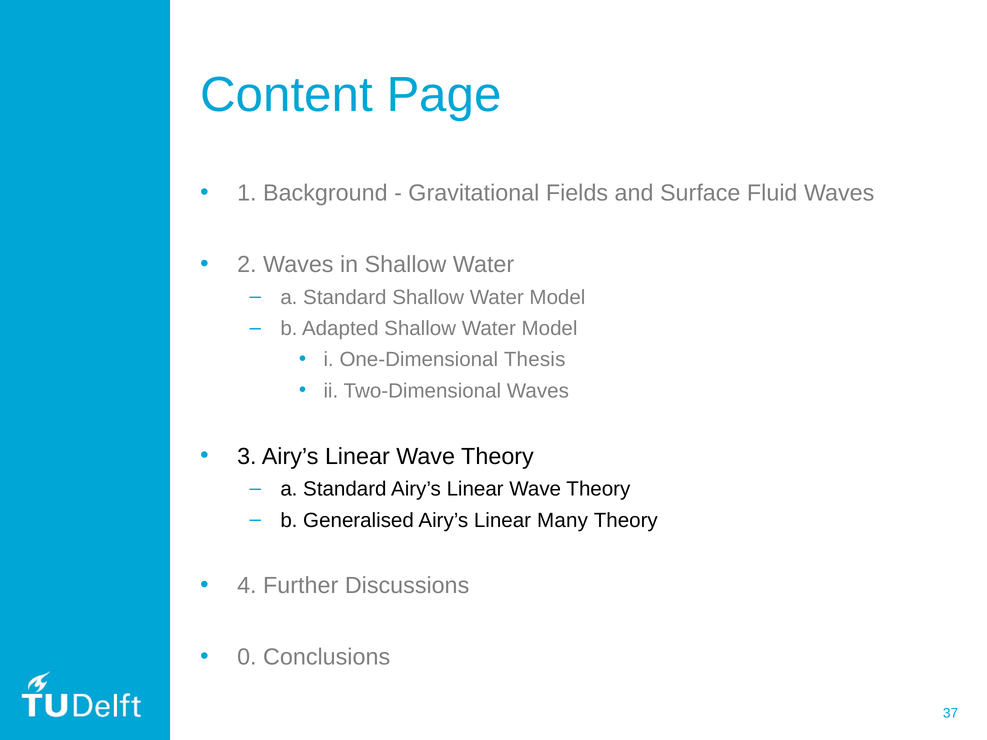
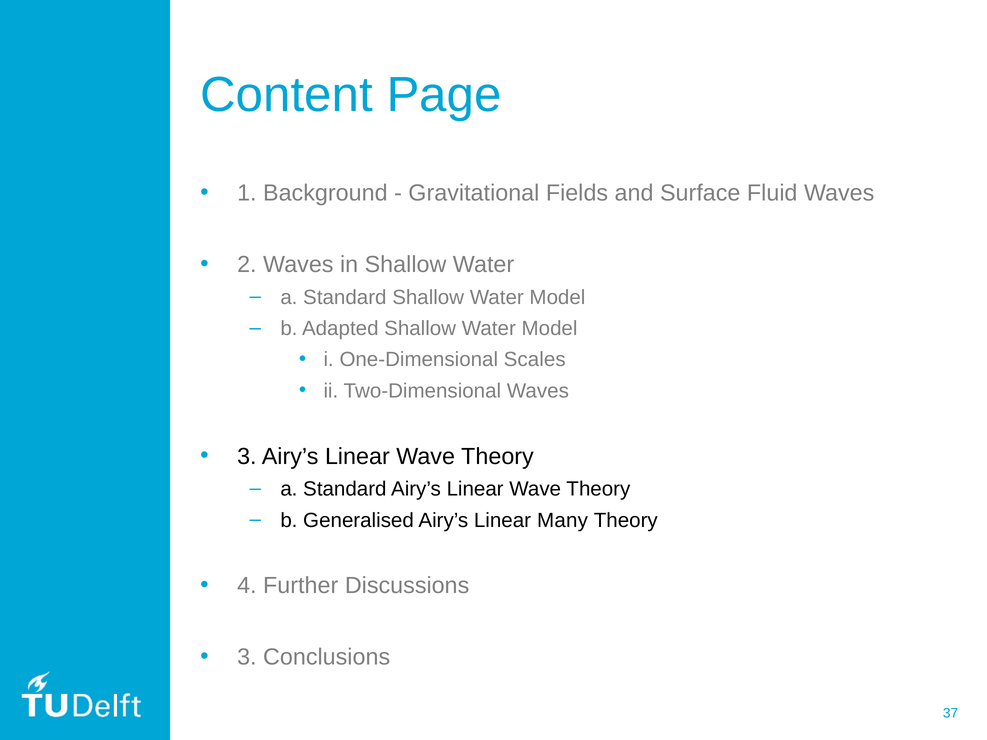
Thesis: Thesis -> Scales
0 at (247, 657): 0 -> 3
